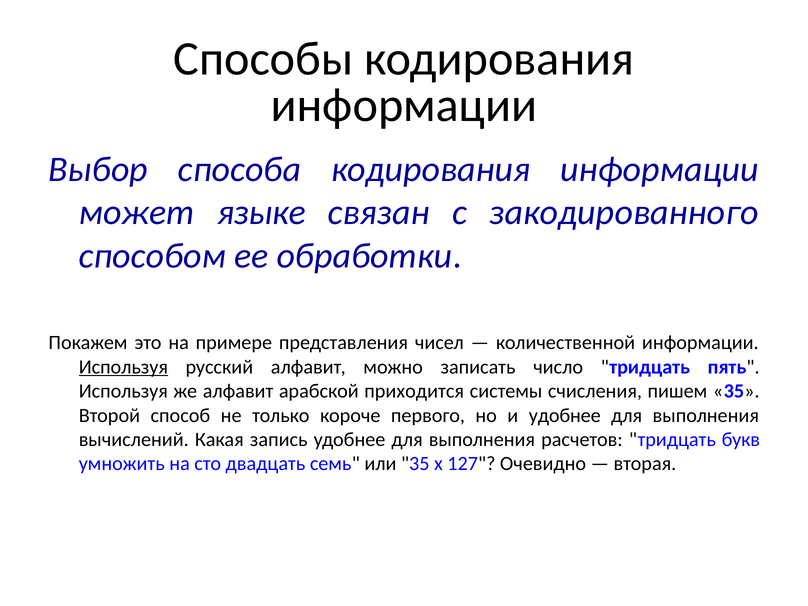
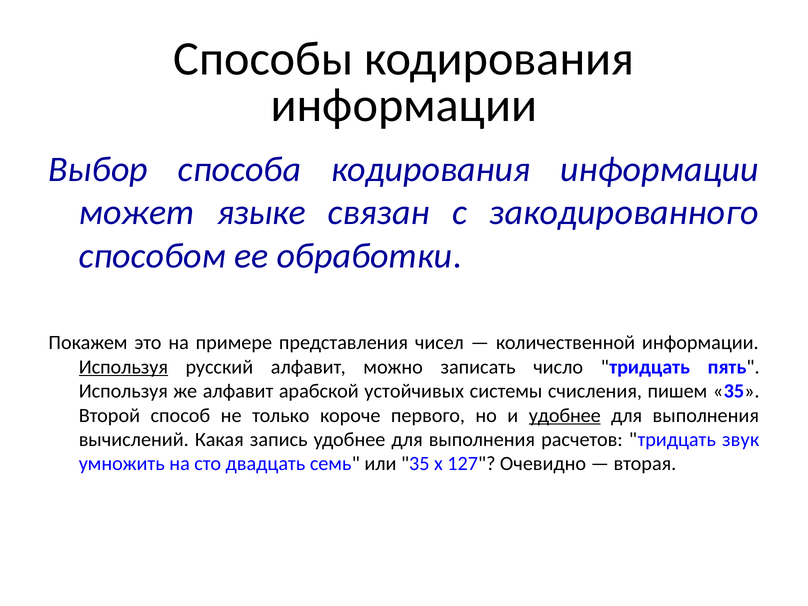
приходится: приходится -> устойчивых
удобнее at (565, 415) underline: none -> present
букв: букв -> звук
